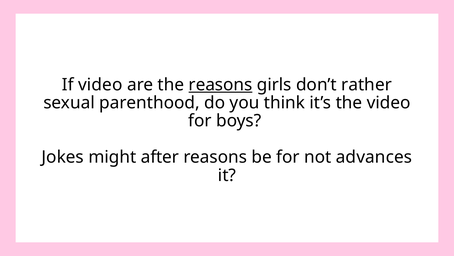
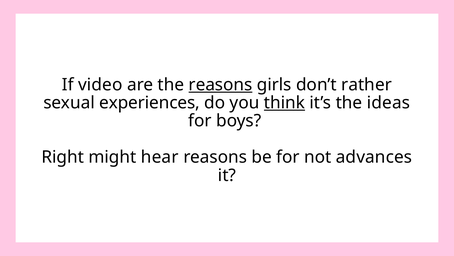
parenthood: parenthood -> experiences
think underline: none -> present
the video: video -> ideas
Jokes: Jokes -> Right
after: after -> hear
